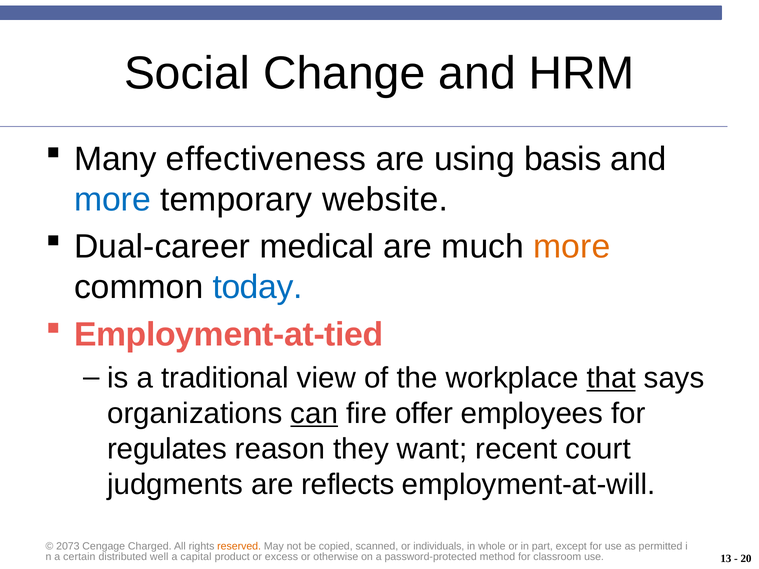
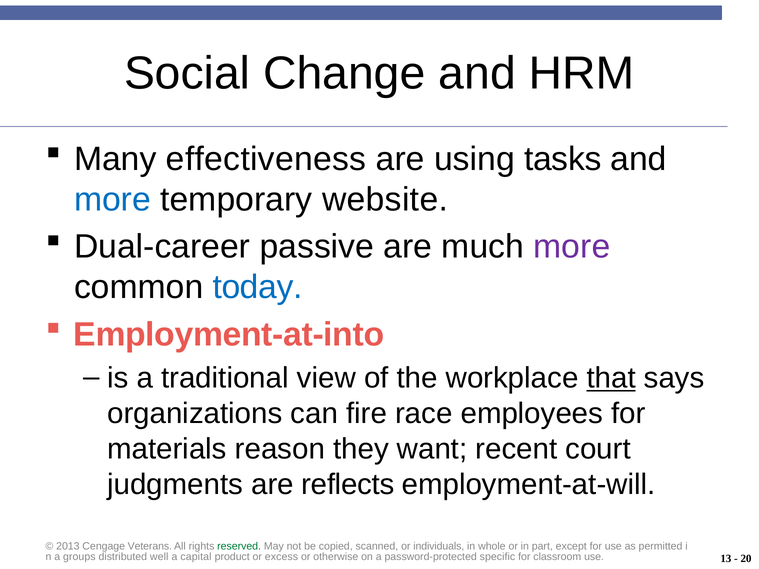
basis: basis -> tasks
medical: medical -> passive
more at (572, 247) colour: orange -> purple
Employment-at-tied: Employment-at-tied -> Employment-at-into
can underline: present -> none
offer: offer -> race
regulates: regulates -> materials
2073: 2073 -> 2013
Charged: Charged -> Veterans
reserved colour: orange -> green
certain: certain -> groups
method: method -> specific
